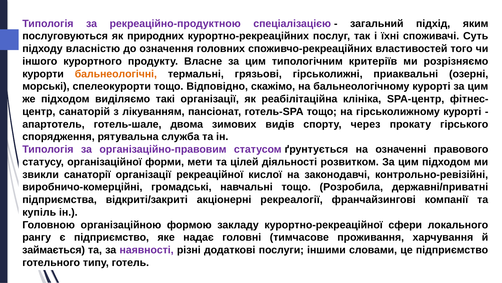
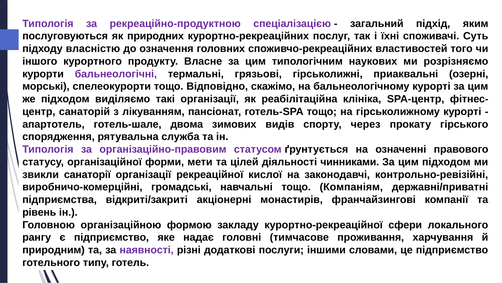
критеріїв: критеріїв -> наукових
бальнеологічні colour: orange -> purple
розвитком: розвитком -> чинниками
Розробила: Розробила -> Компаніям
рекреалогії: рекреалогії -> монастирів
купіль: купіль -> рівень
займається: займається -> природним
